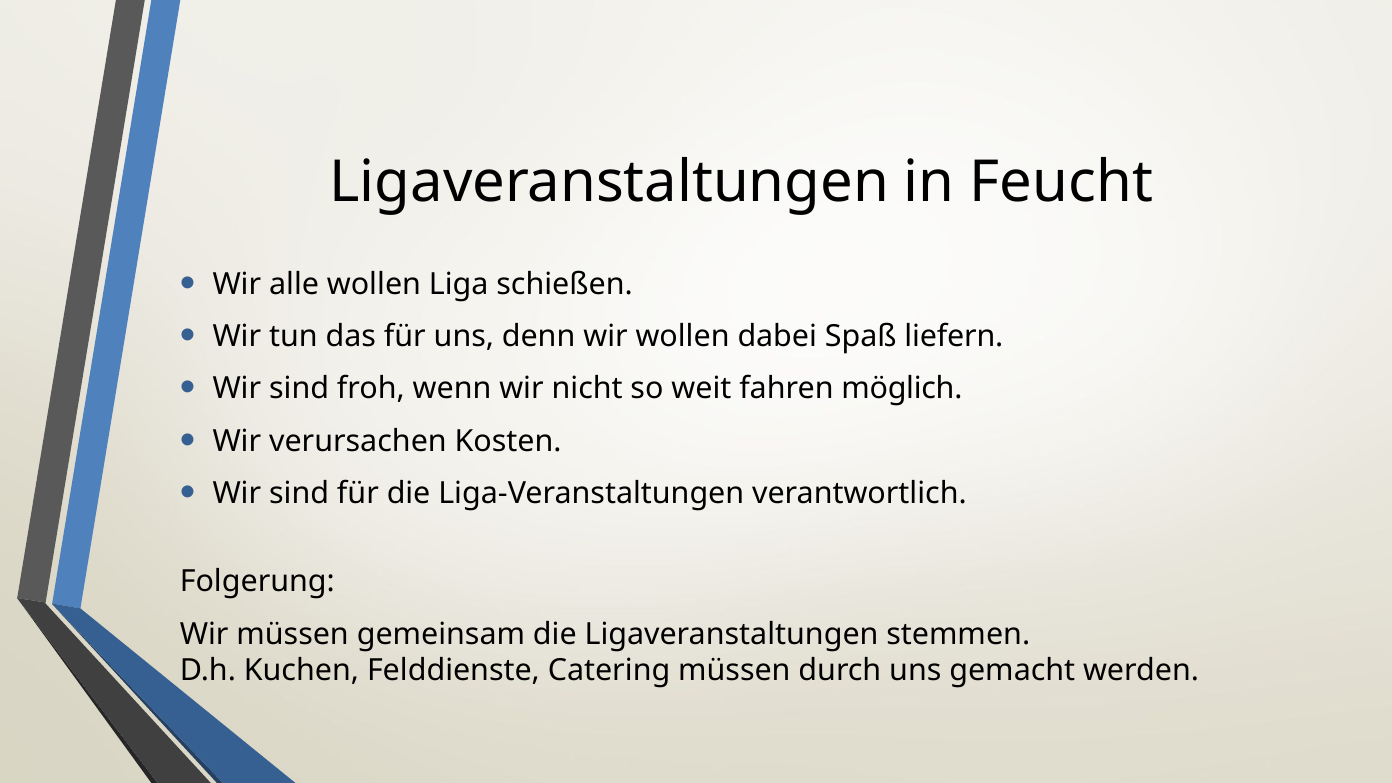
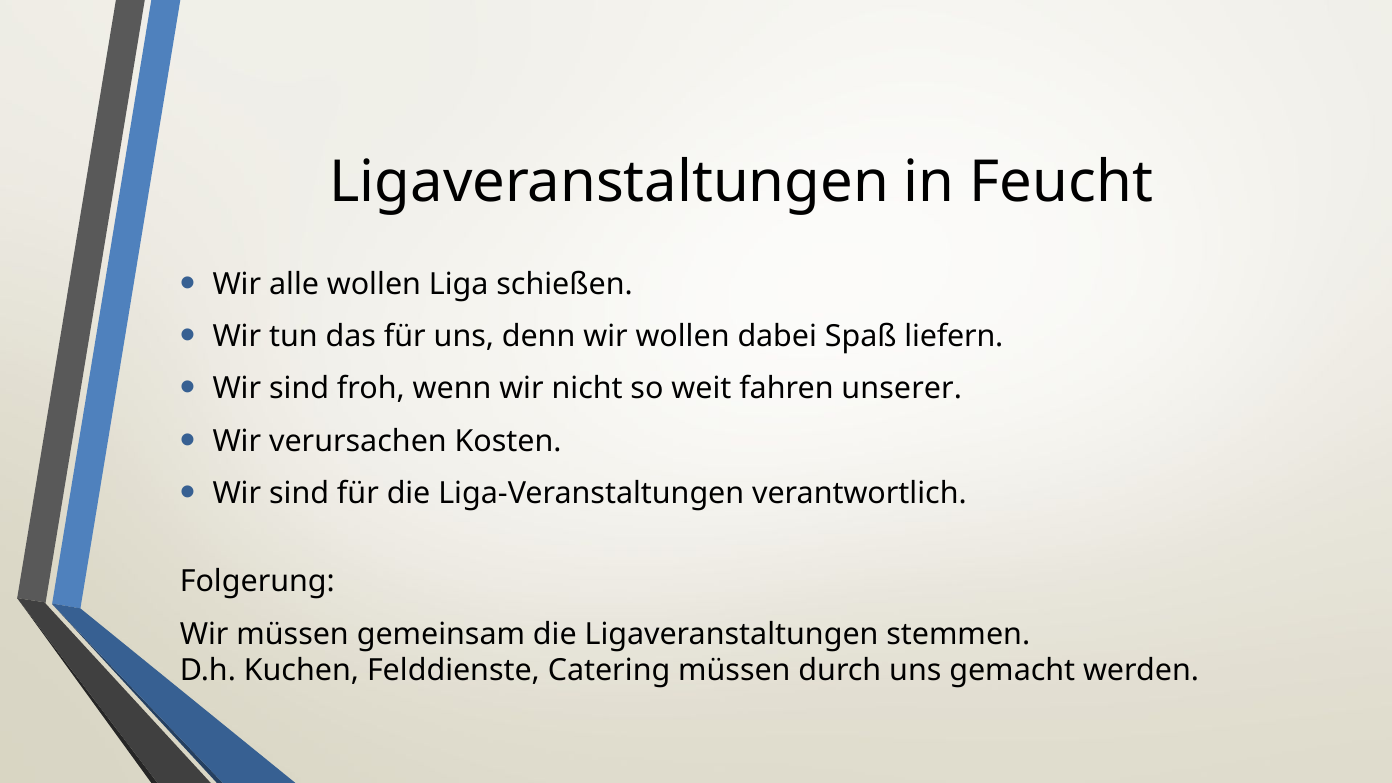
möglich: möglich -> unserer
